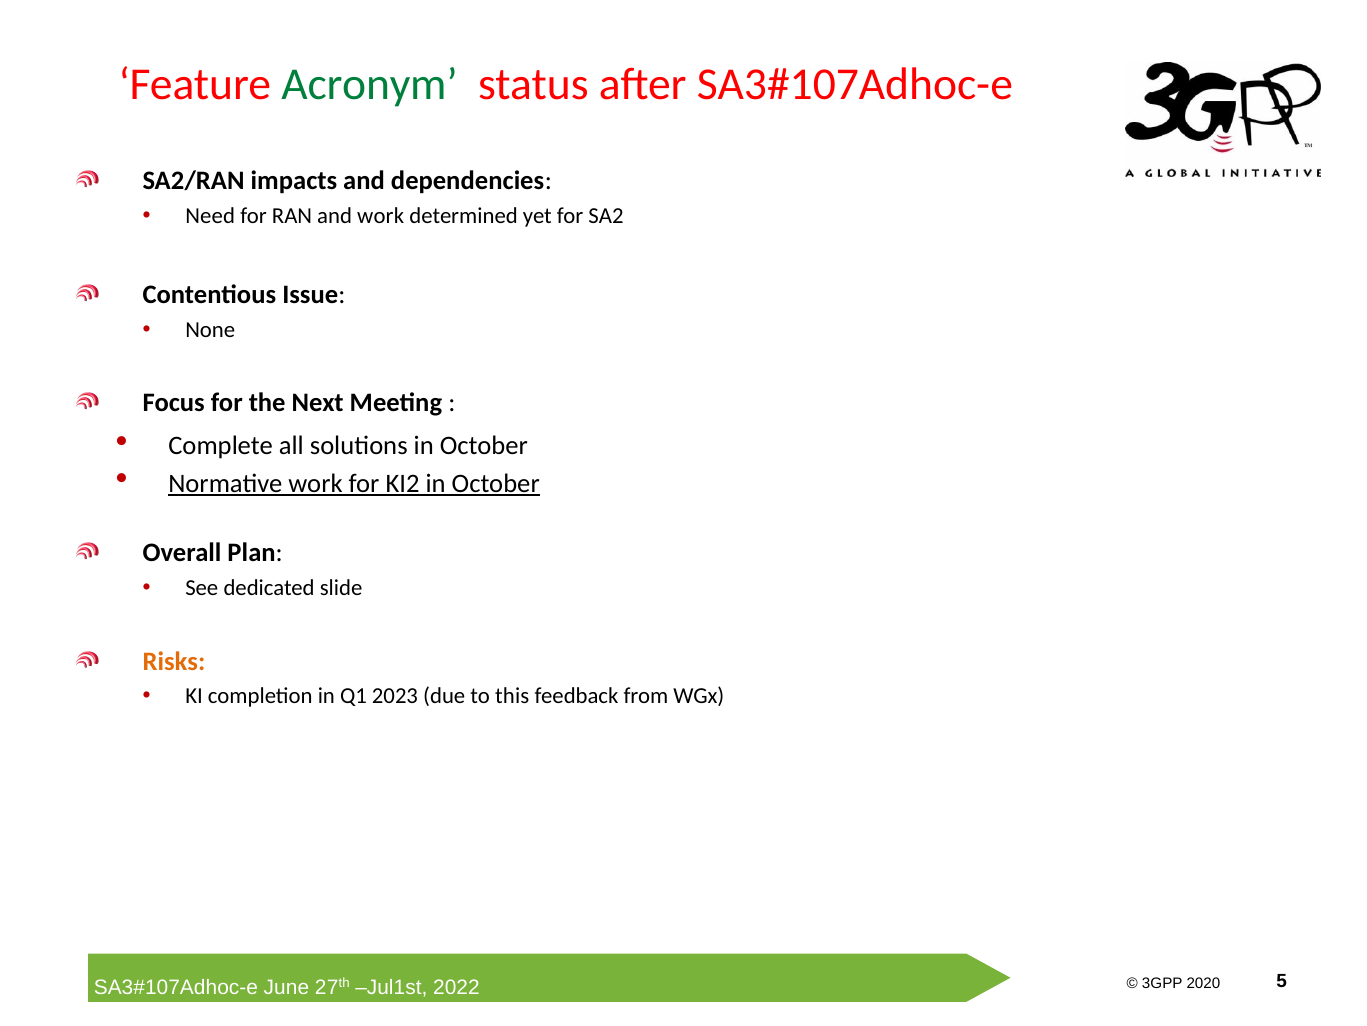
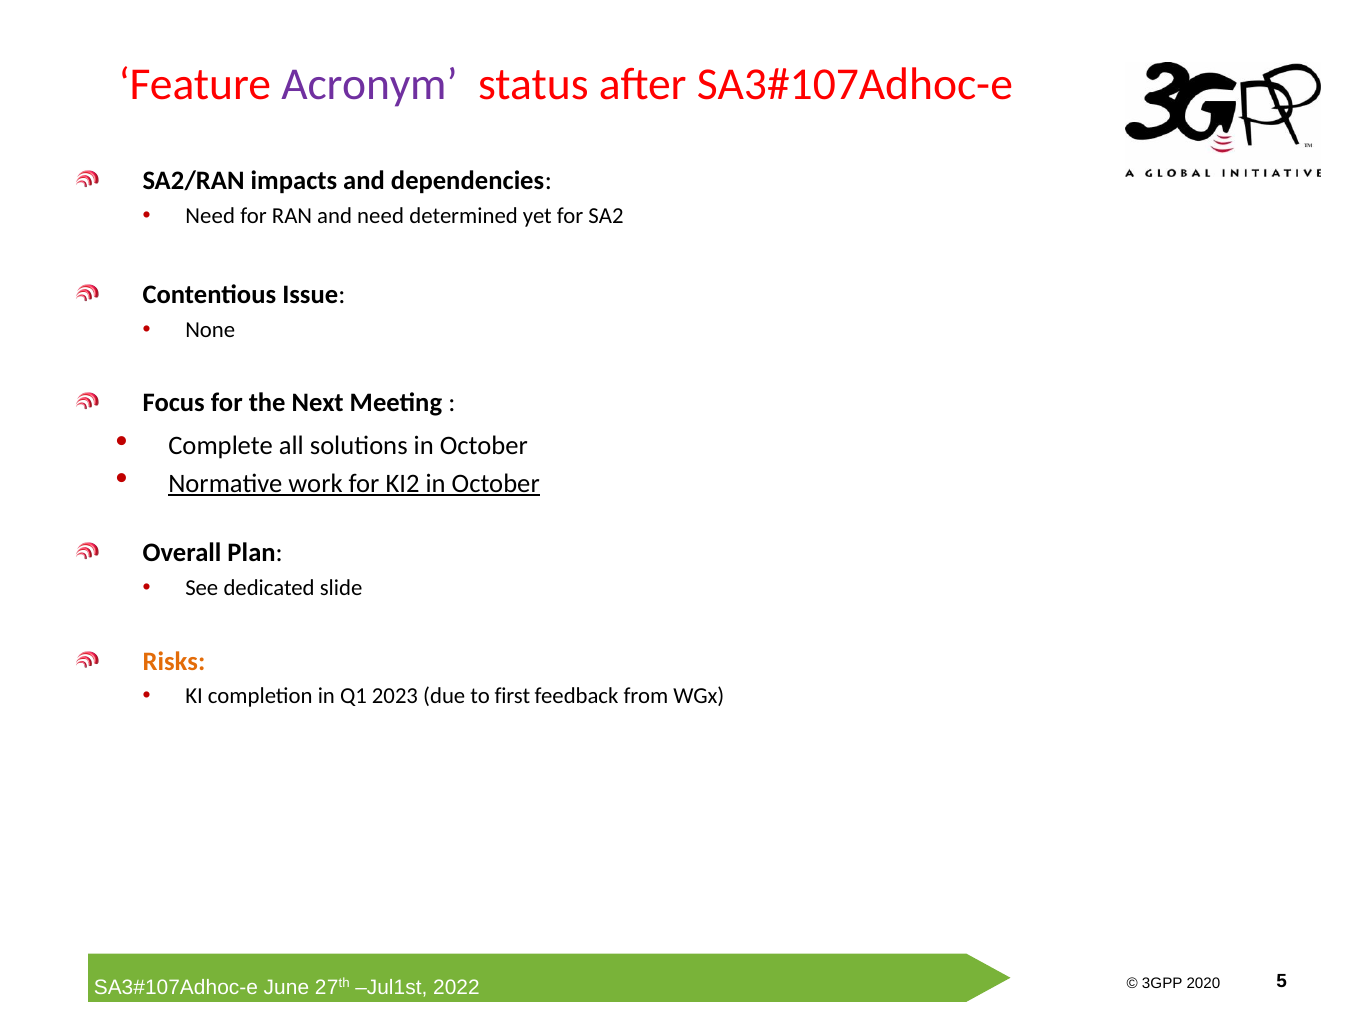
Acronym colour: green -> purple
and work: work -> need
this: this -> first
